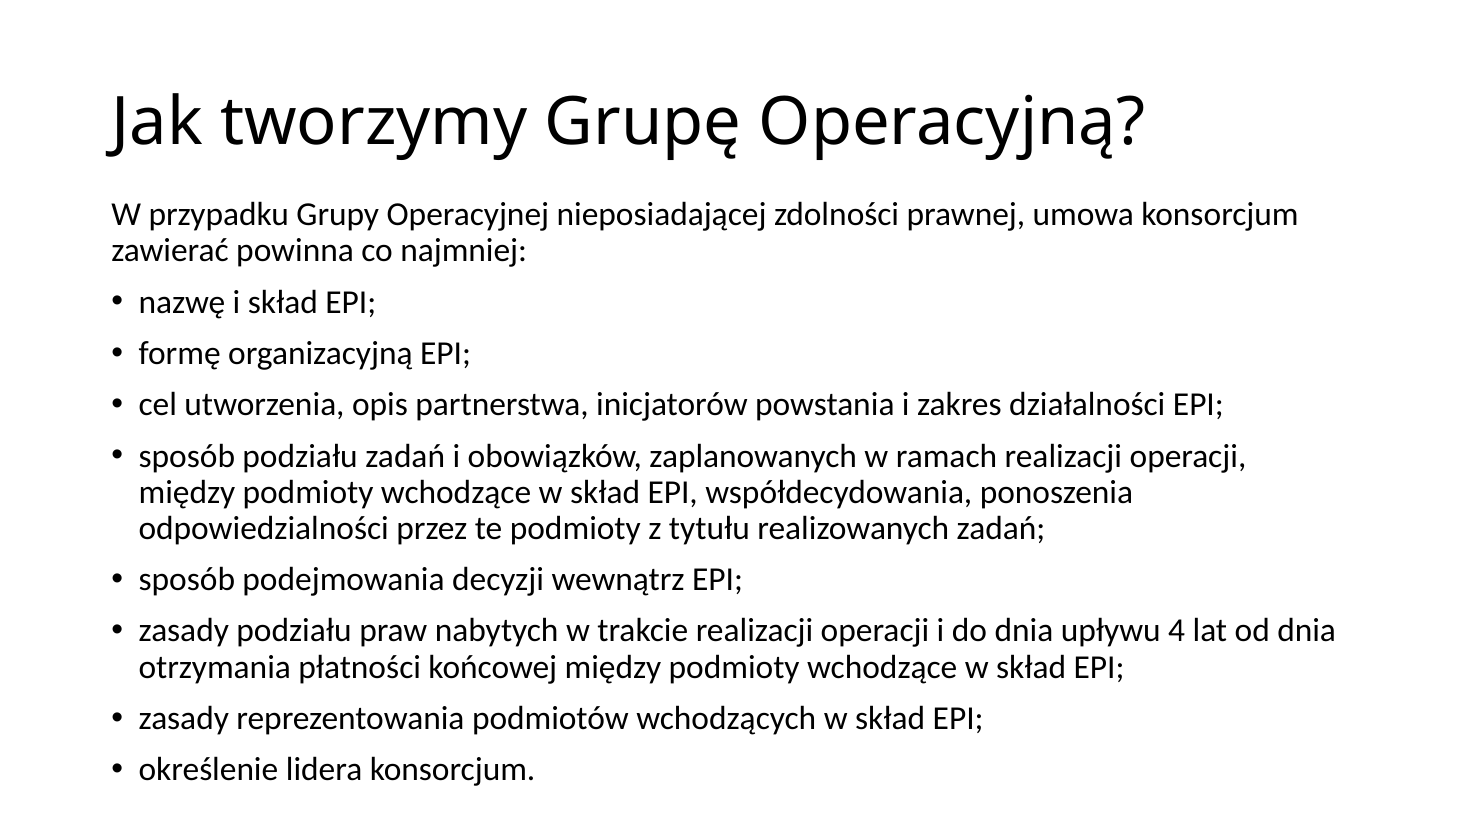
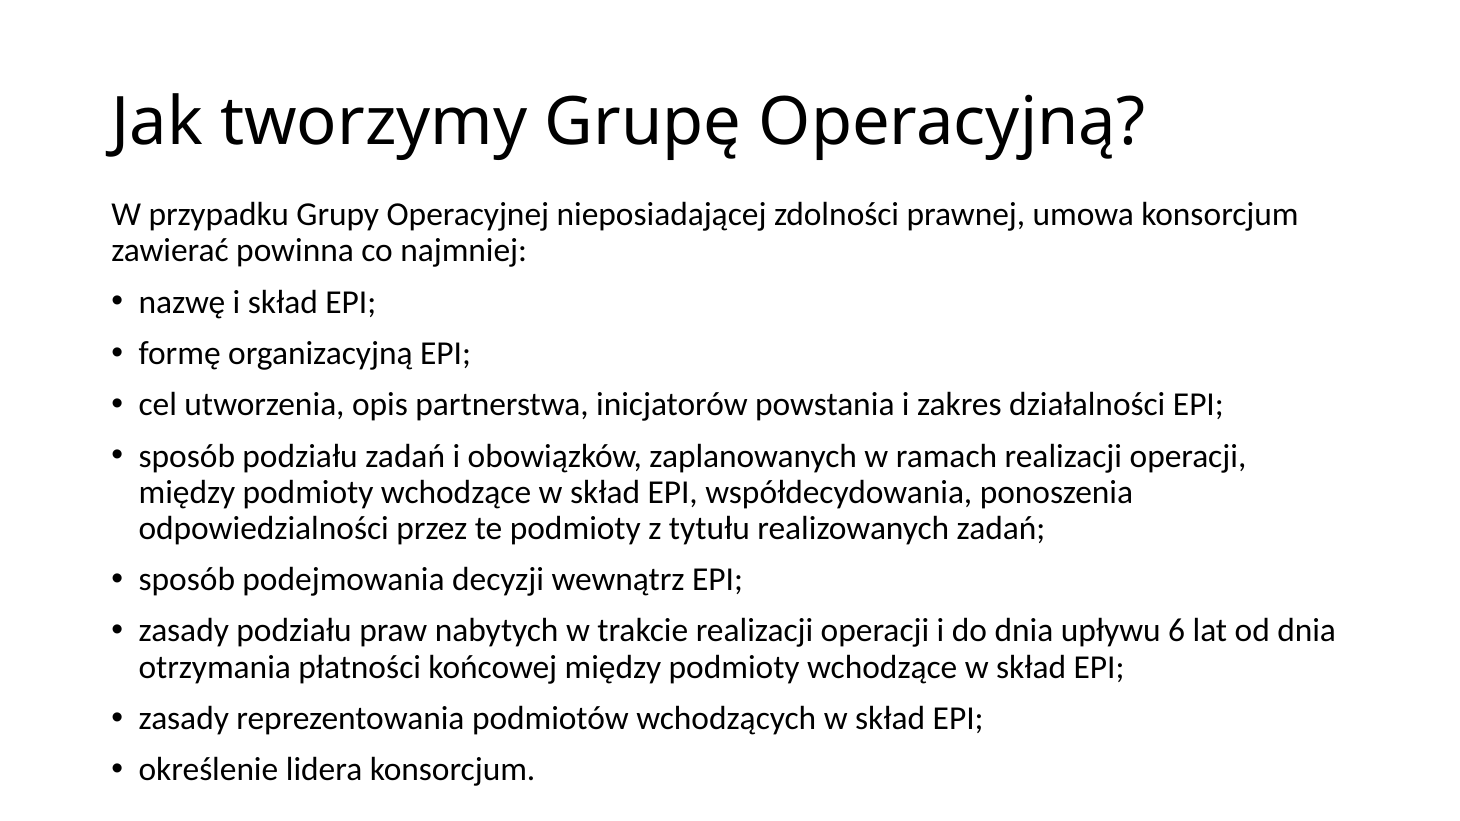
4: 4 -> 6
